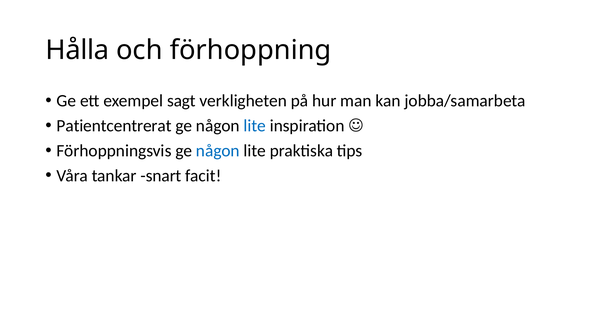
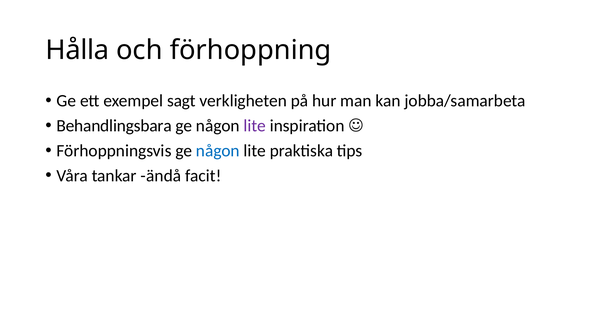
Patientcentrerat: Patientcentrerat -> Behandlingsbara
lite at (255, 126) colour: blue -> purple
snart: snart -> ändå
